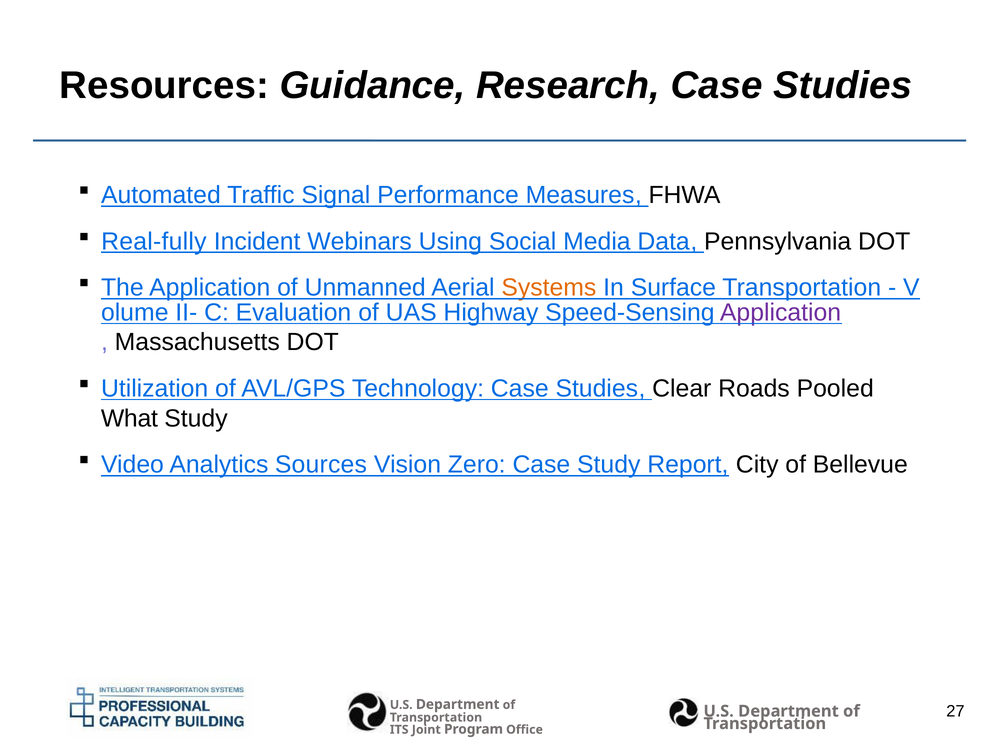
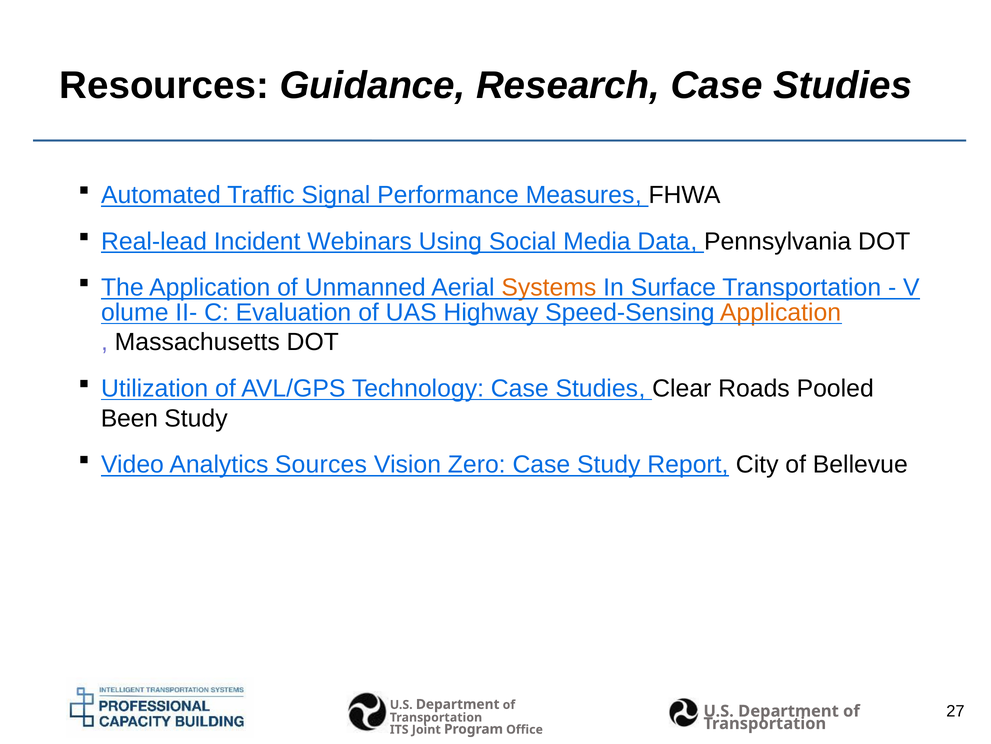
Real-fully: Real-fully -> Real-lead
Application at (781, 312) colour: purple -> orange
What: What -> Been
